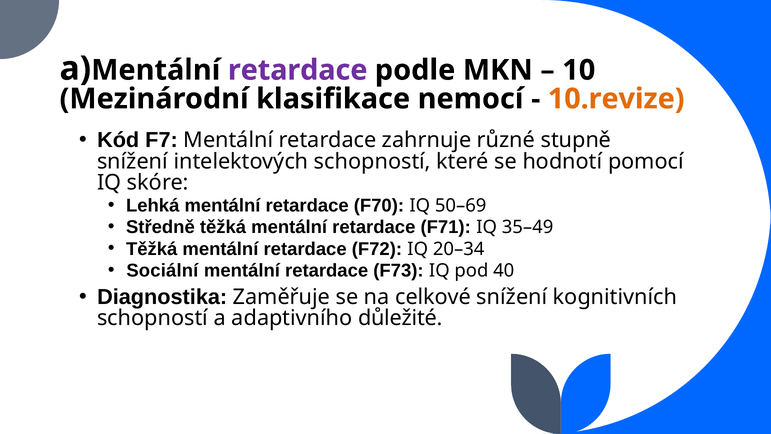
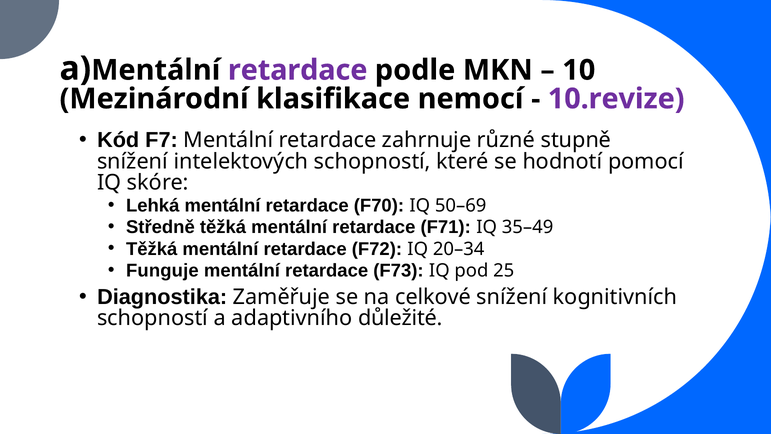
10.revize colour: orange -> purple
Sociální: Sociální -> Funguje
40: 40 -> 25
